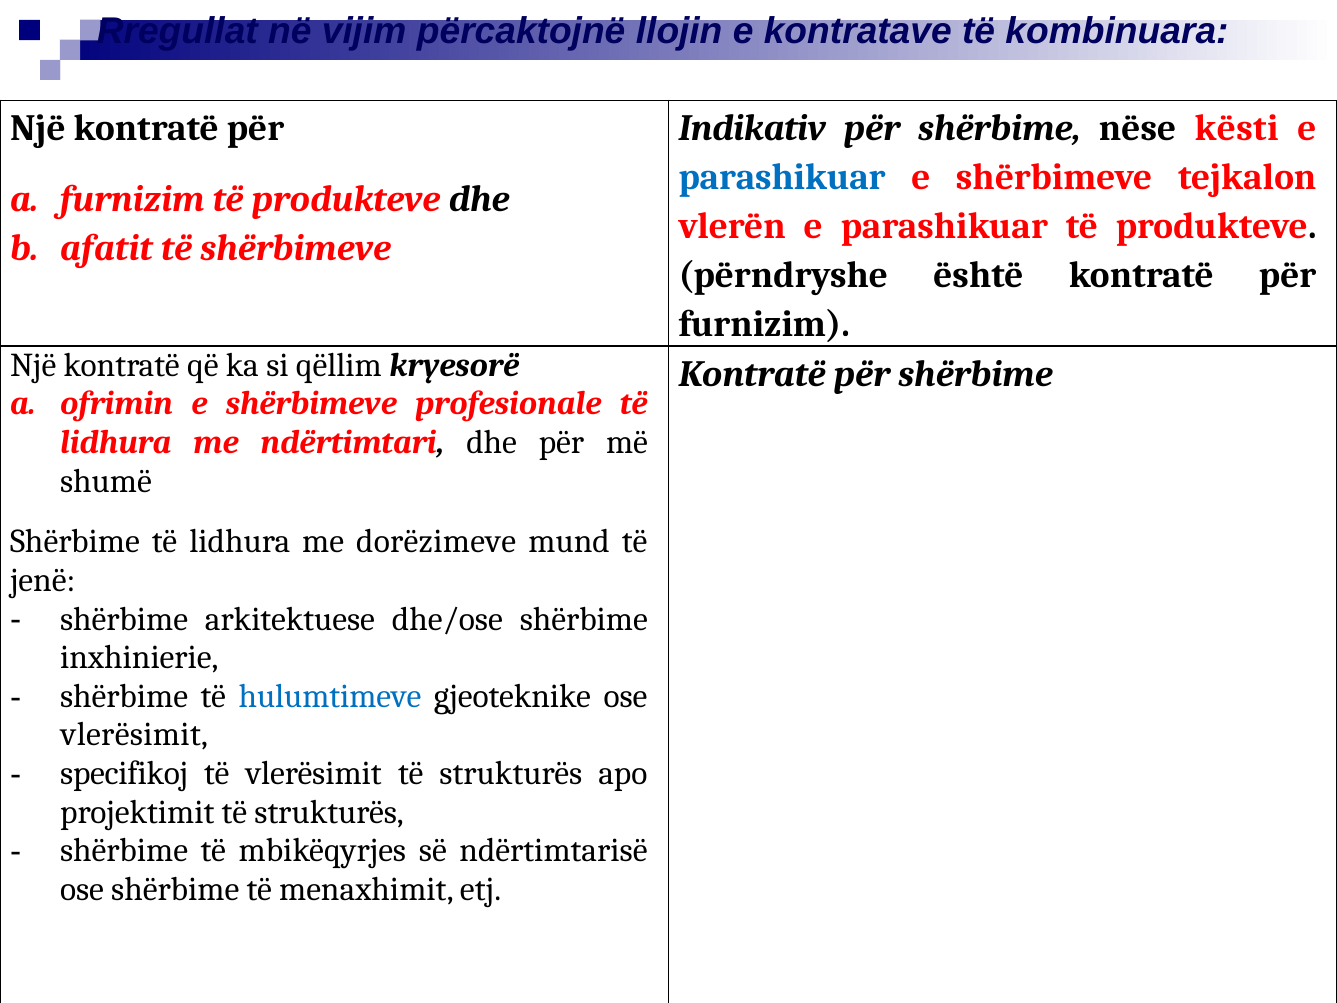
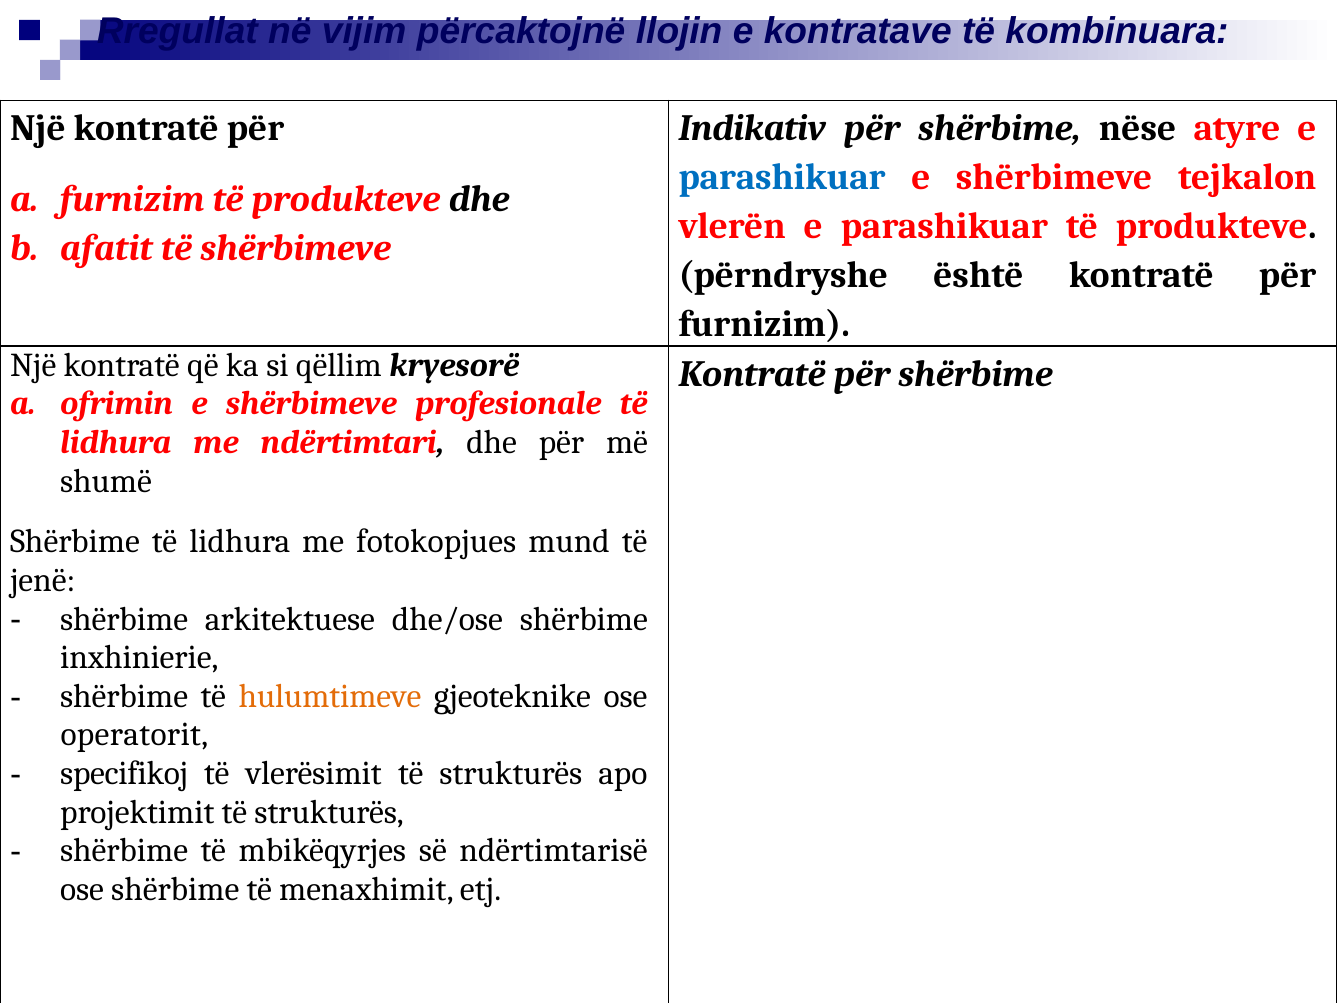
kësti: kësti -> atyre
dorëzimeve: dorëzimeve -> fotokopjues
hulumtimeve colour: blue -> orange
vlerësimit at (134, 735): vlerësimit -> operatorit
